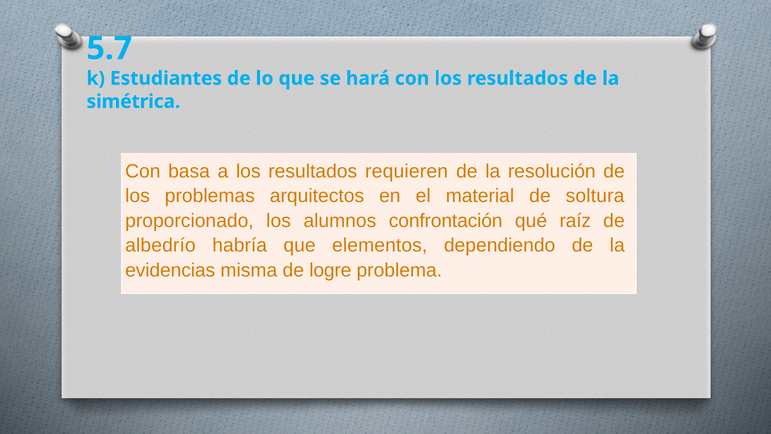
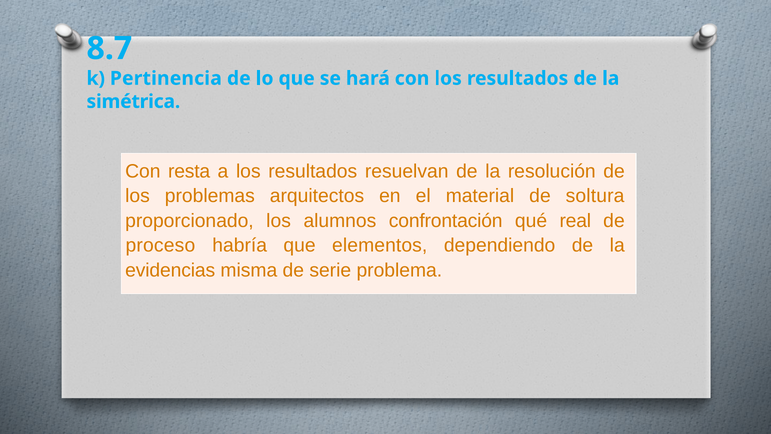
5.7: 5.7 -> 8.7
Estudiantes: Estudiantes -> Pertinencia
basa: basa -> resta
requieren: requieren -> resuelvan
raíz: raíz -> real
albedrío: albedrío -> proceso
logre: logre -> serie
